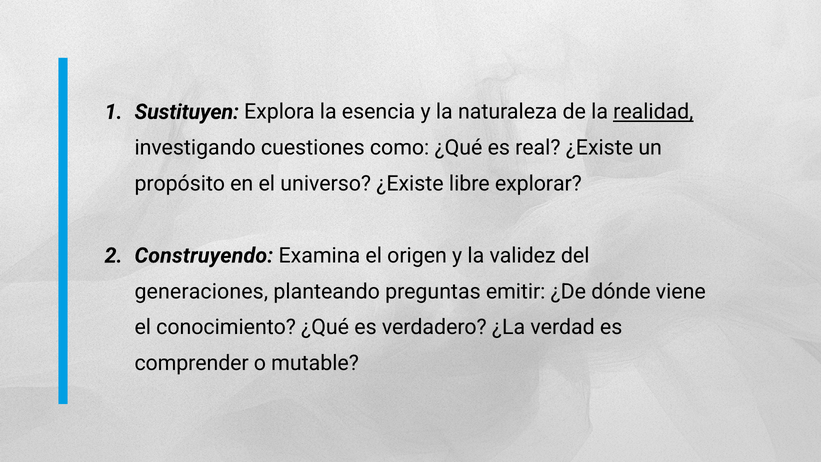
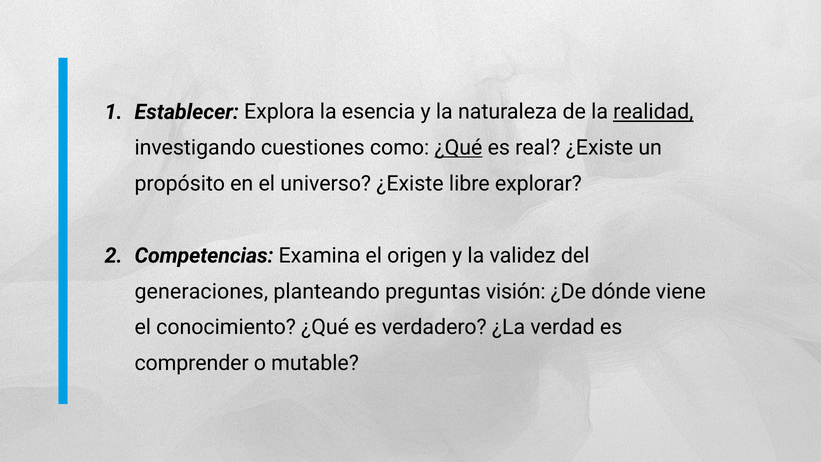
Sustituyen: Sustituyen -> Establecer
¿Qué at (458, 148) underline: none -> present
Construyendo: Construyendo -> Competencias
emitir: emitir -> visión
